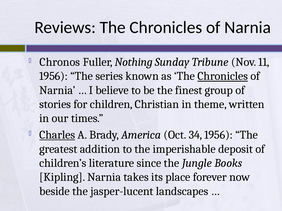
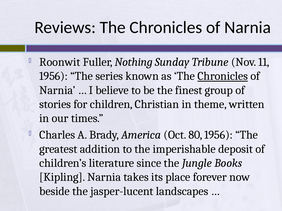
Chronos: Chronos -> Roonwit
Charles underline: present -> none
34: 34 -> 80
